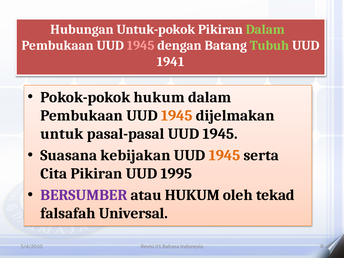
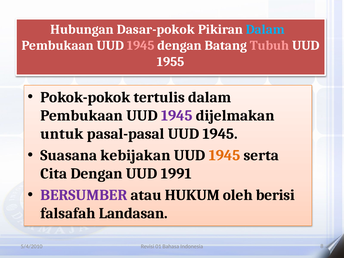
Untuk-pokok: Untuk-pokok -> Dasar-pokok
Dalam at (265, 29) colour: light green -> light blue
Tubuh colour: light green -> pink
1941: 1941 -> 1955
Pokok-pokok hukum: hukum -> tertulis
1945 at (177, 116) colour: orange -> purple
Cita Pikiran: Pikiran -> Dengan
1995: 1995 -> 1991
tekad: tekad -> berisi
Universal: Universal -> Landasan
